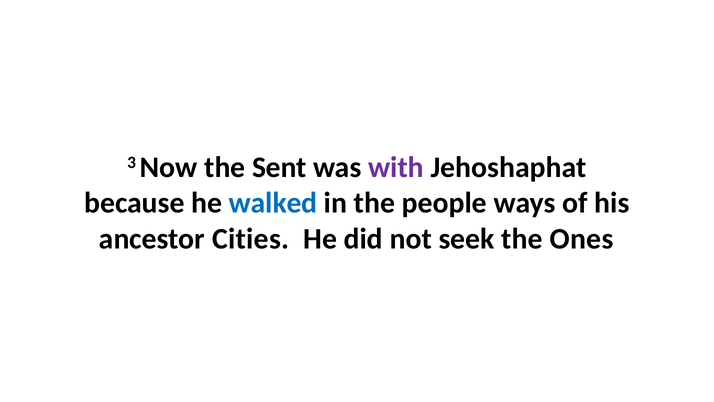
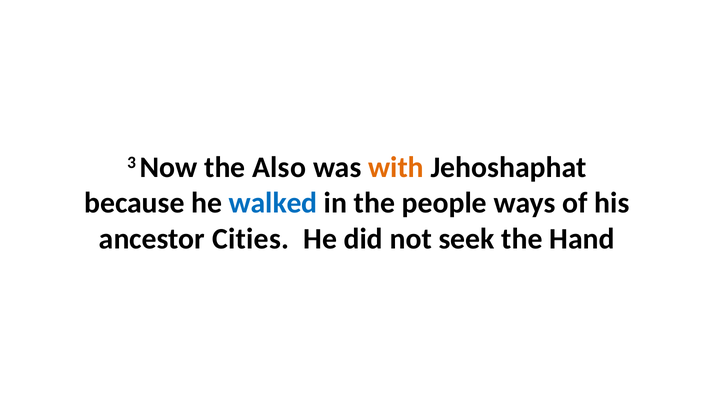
Sent: Sent -> Also
with colour: purple -> orange
Ones: Ones -> Hand
